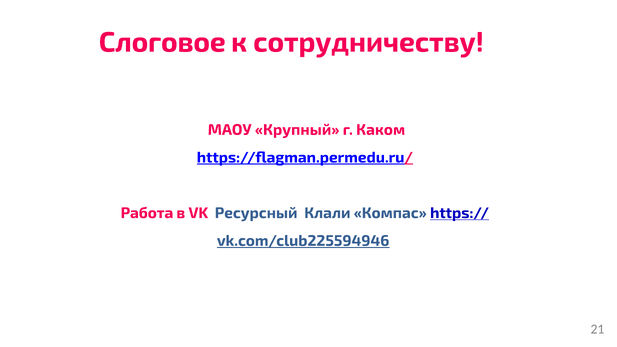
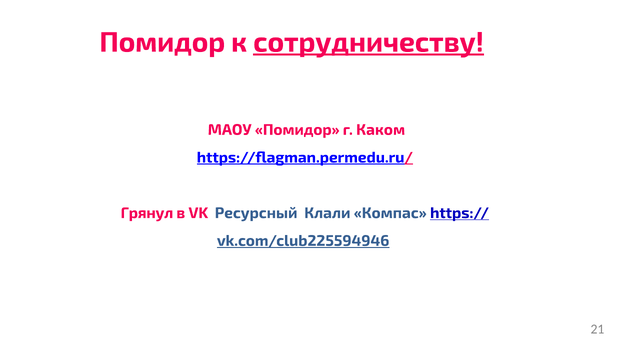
Слоговое at (162, 42): Слоговое -> Помидор
сотрудничеству underline: none -> present
МАОУ Крупный: Крупный -> Помидор
Работа: Работа -> Грянул
